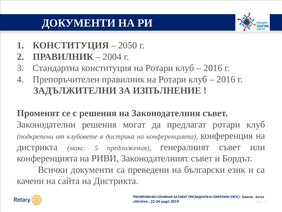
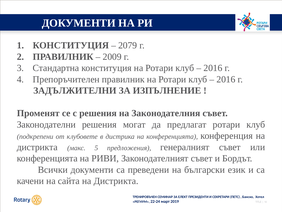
2050: 2050 -> 2079
2004: 2004 -> 2009
